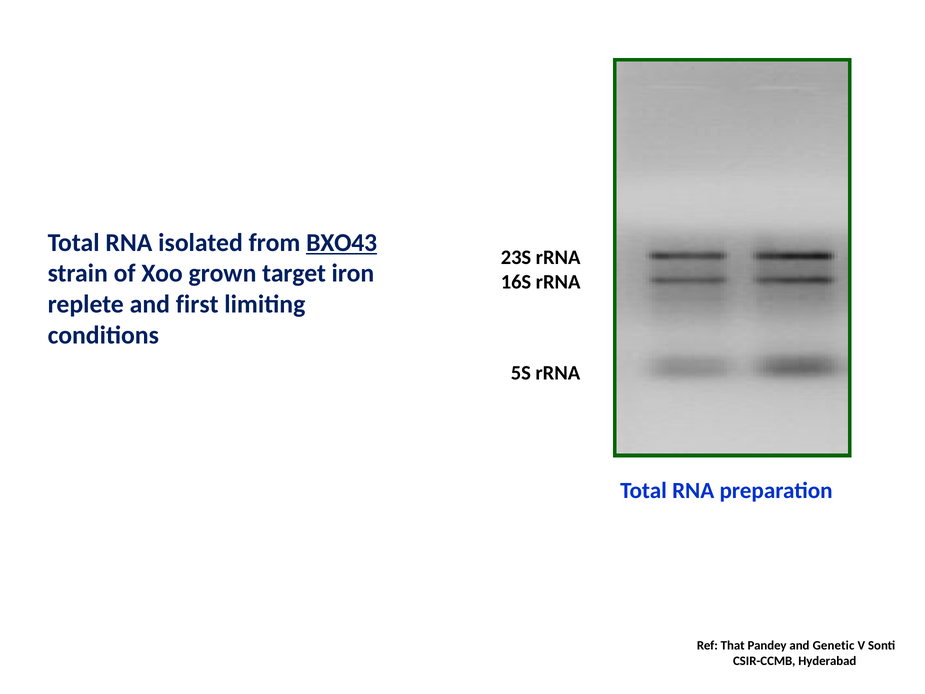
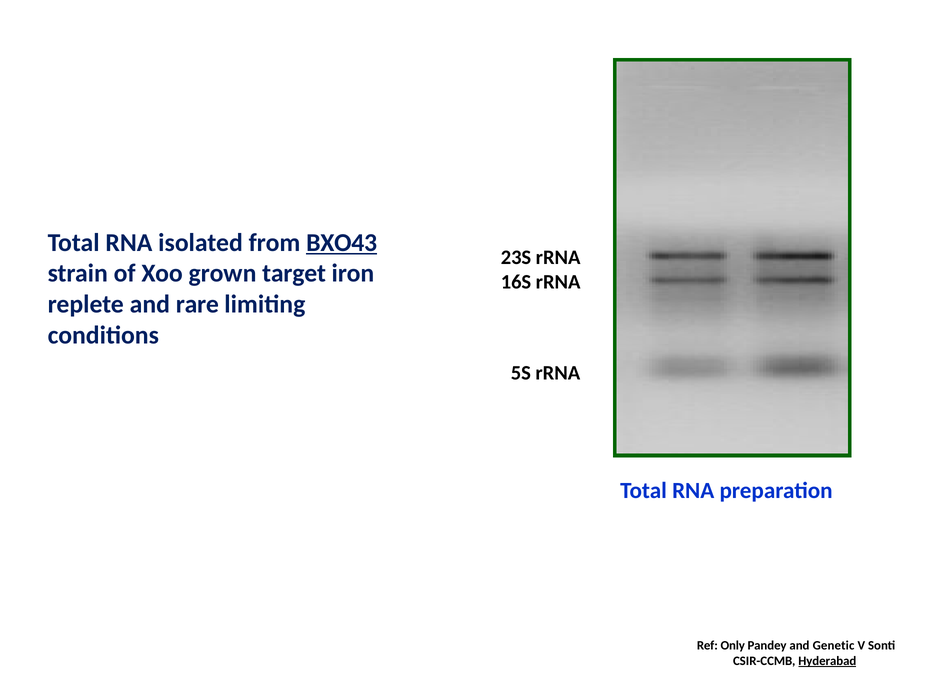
first: first -> rare
That: That -> Only
Hyderabad underline: none -> present
